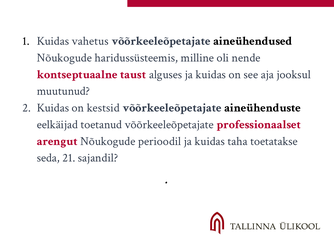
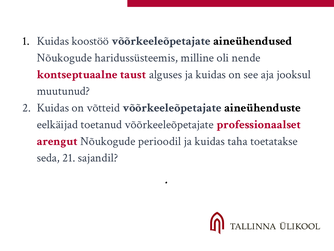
vahetus: vahetus -> koostöö
kestsid: kestsid -> võtteid
